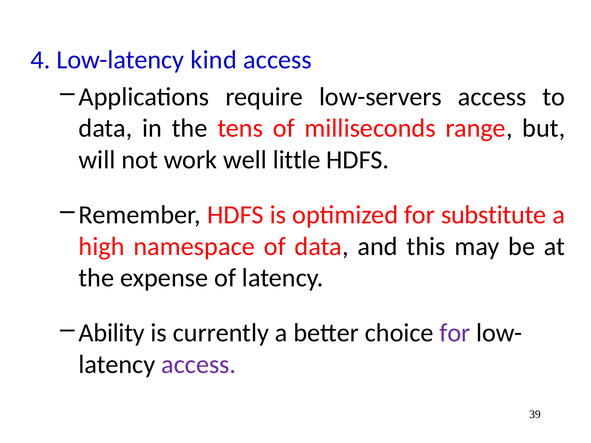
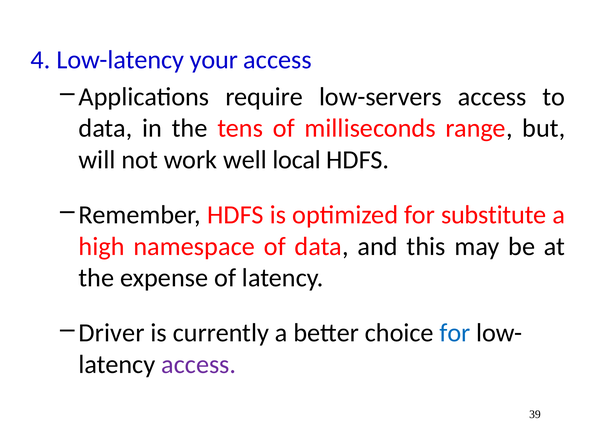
kind: kind -> your
little: little -> local
Ability: Ability -> Driver
for at (455, 333) colour: purple -> blue
